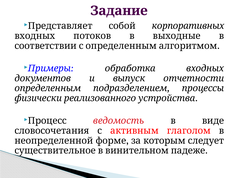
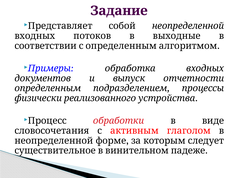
собой корпоративных: корпоративных -> неопределенной
ведомость: ведомость -> обработки
